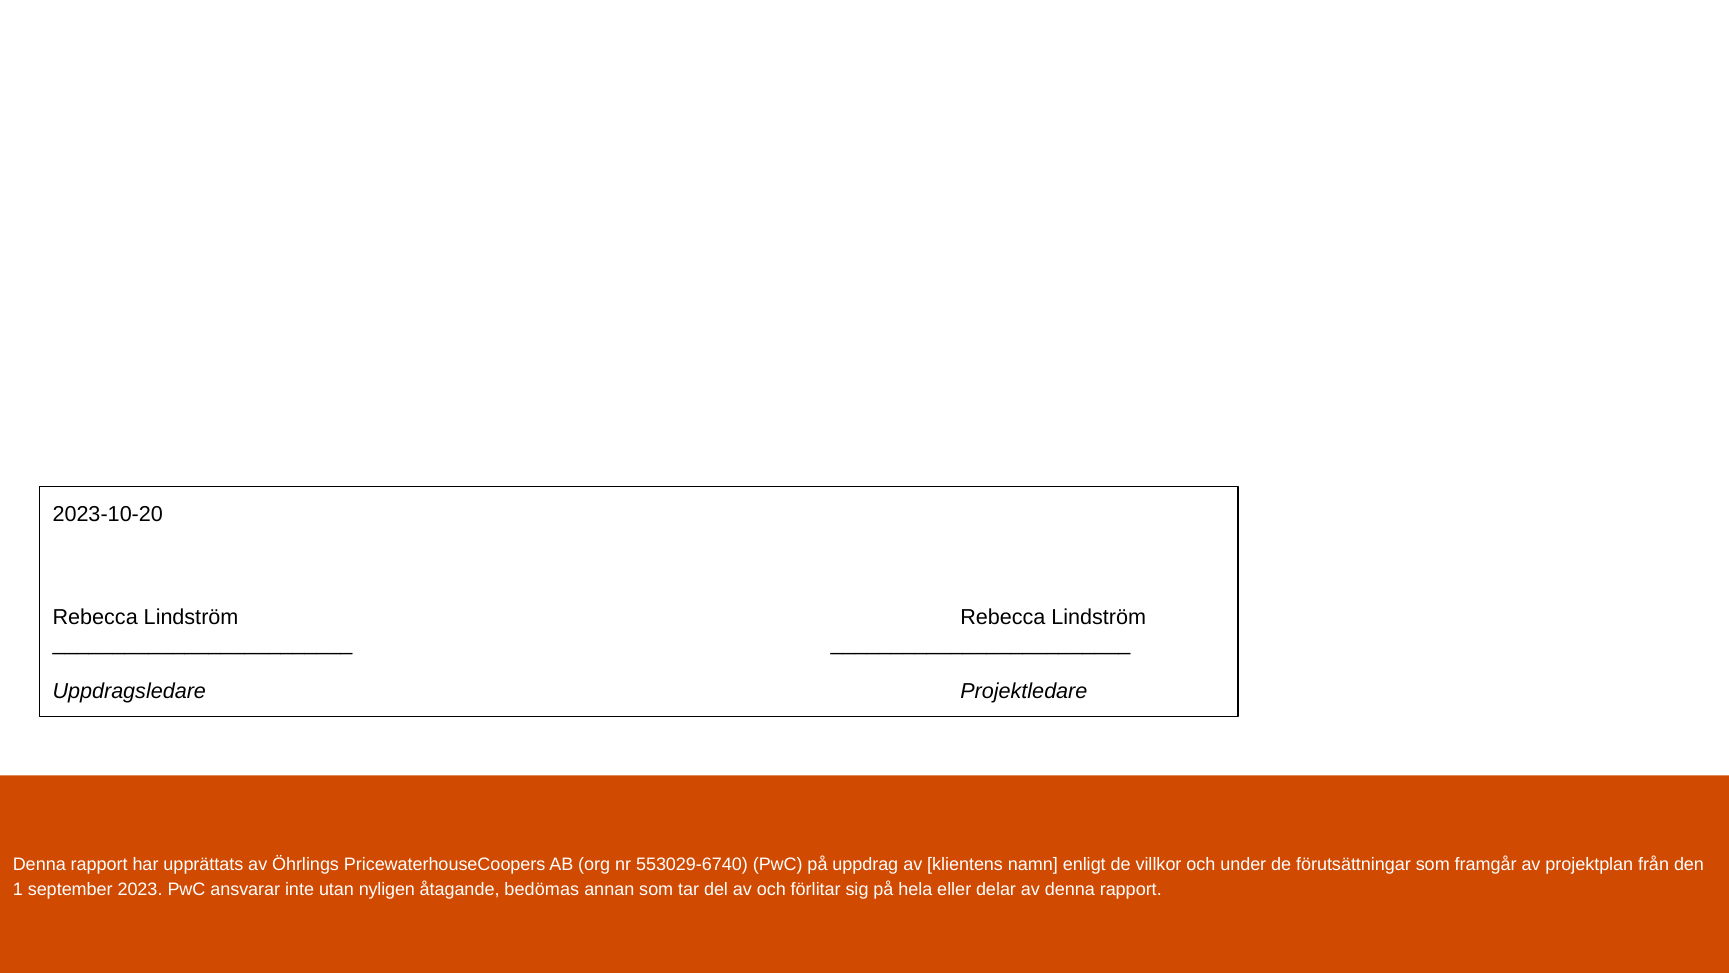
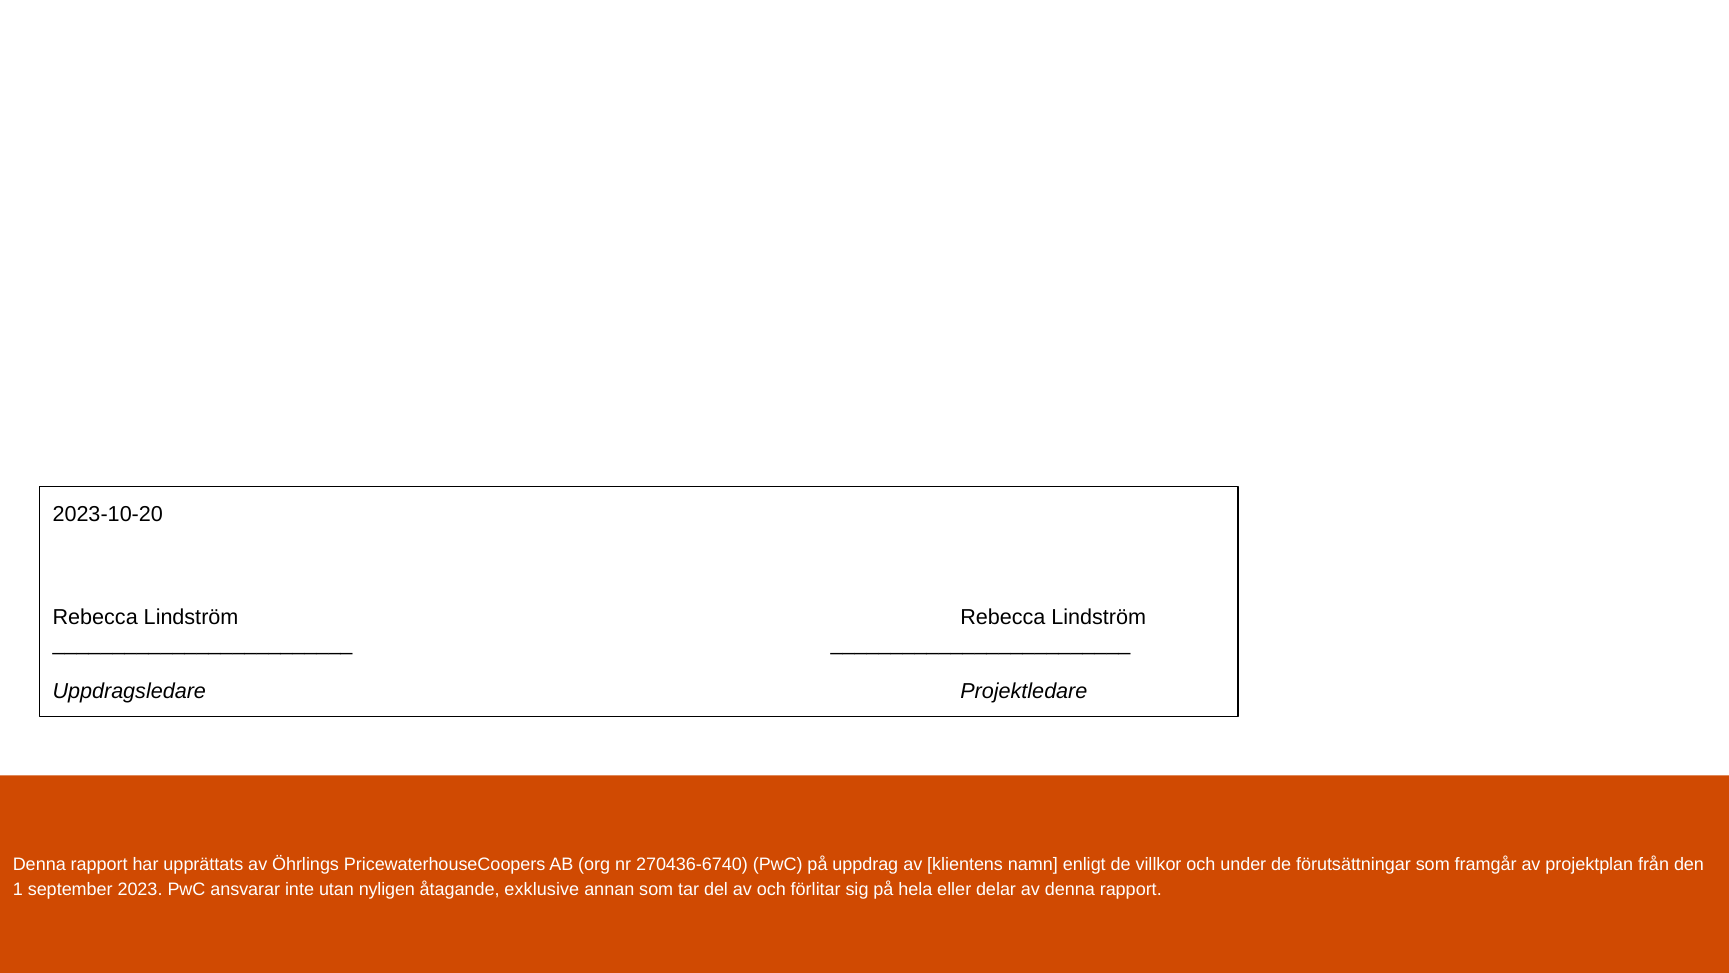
553029-6740: 553029-6740 -> 270436-6740
bedömas: bedömas -> exklusive
